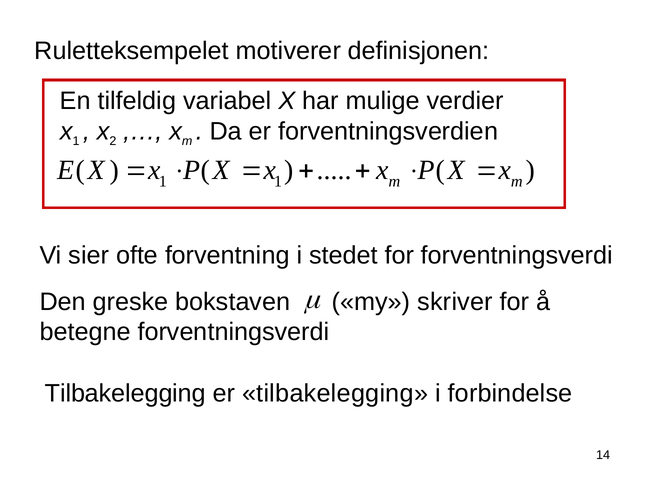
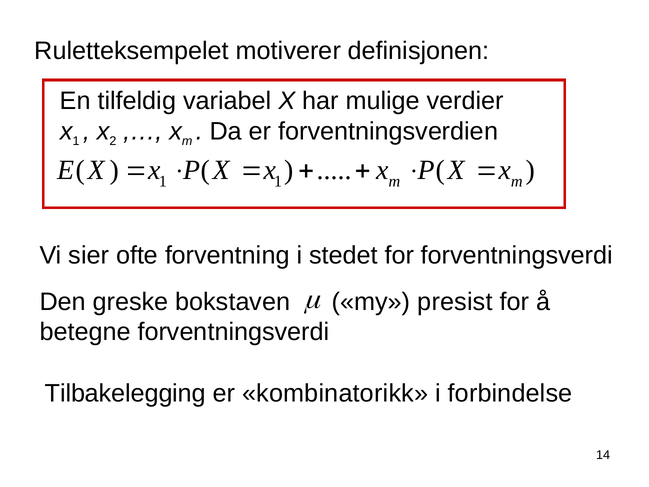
skriver: skriver -> presist
er tilbakelegging: tilbakelegging -> kombinatorikk
